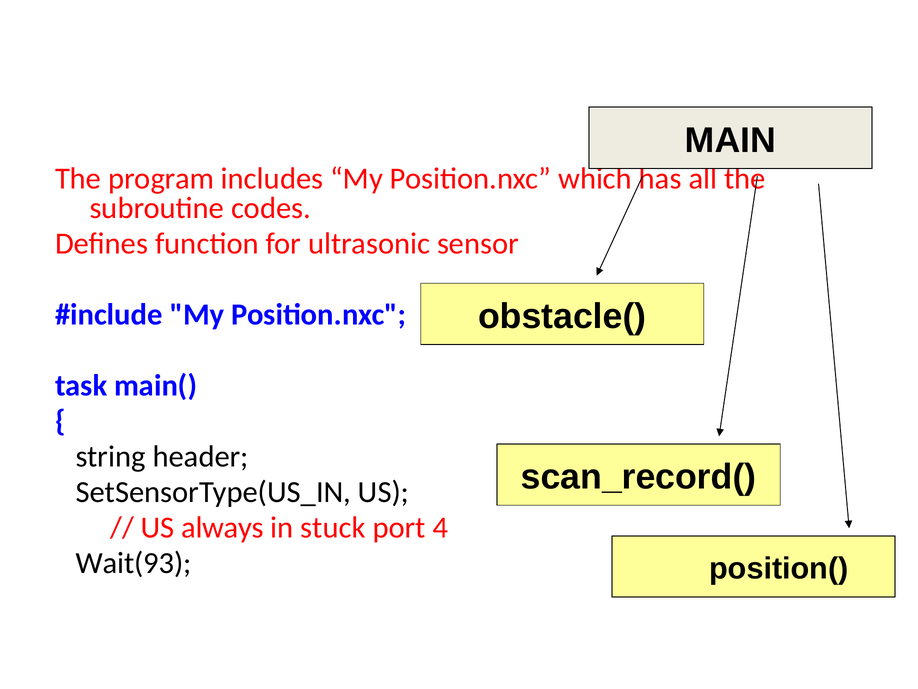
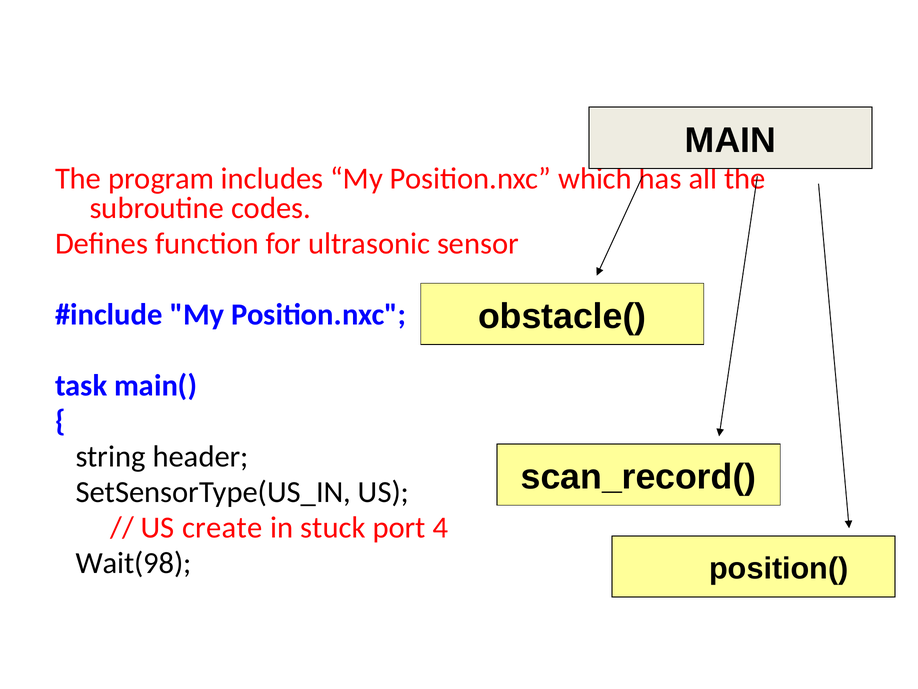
always: always -> create
Wait(93: Wait(93 -> Wait(98
